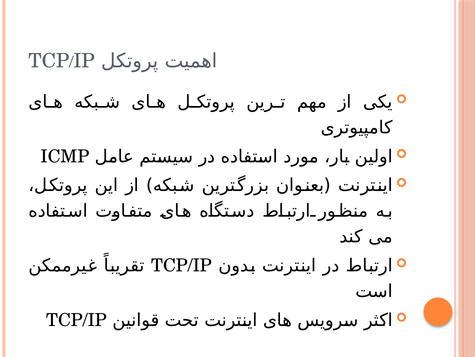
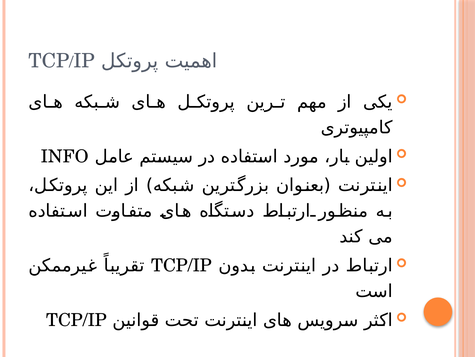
ICMP: ICMP -> INFO
